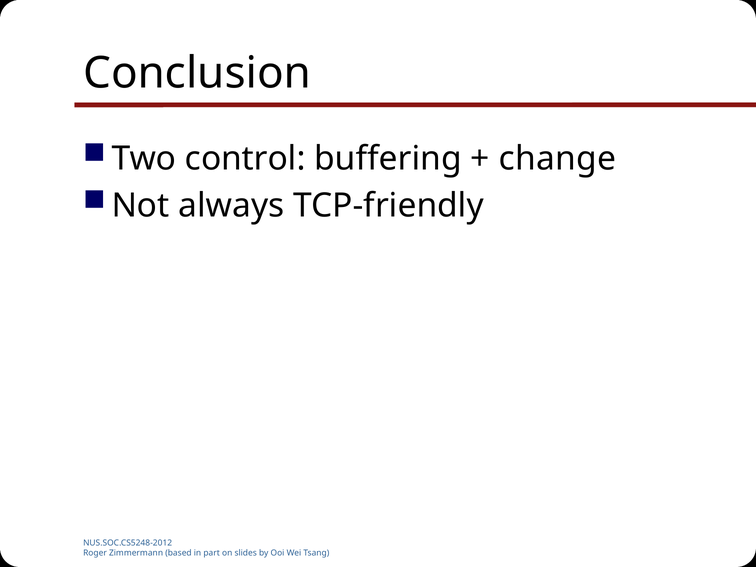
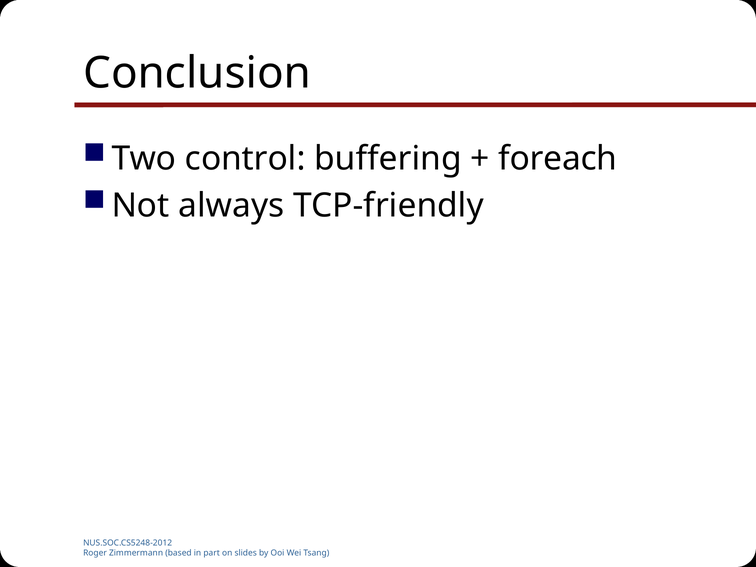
change: change -> foreach
